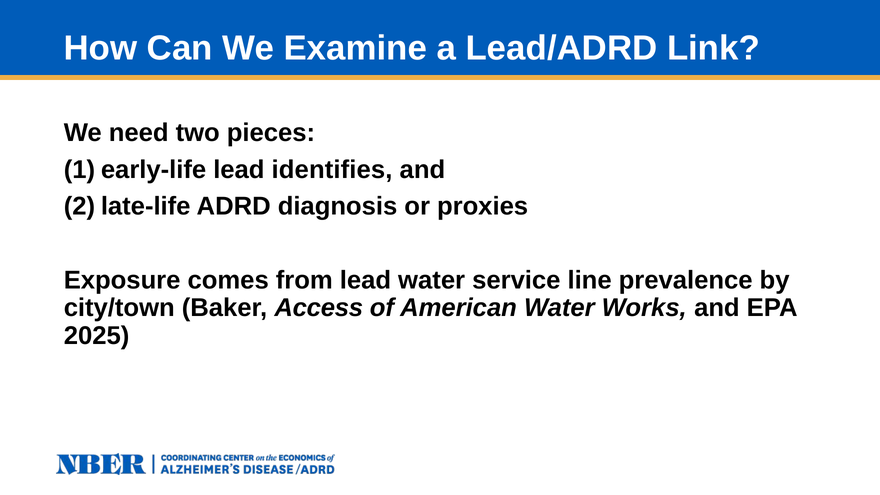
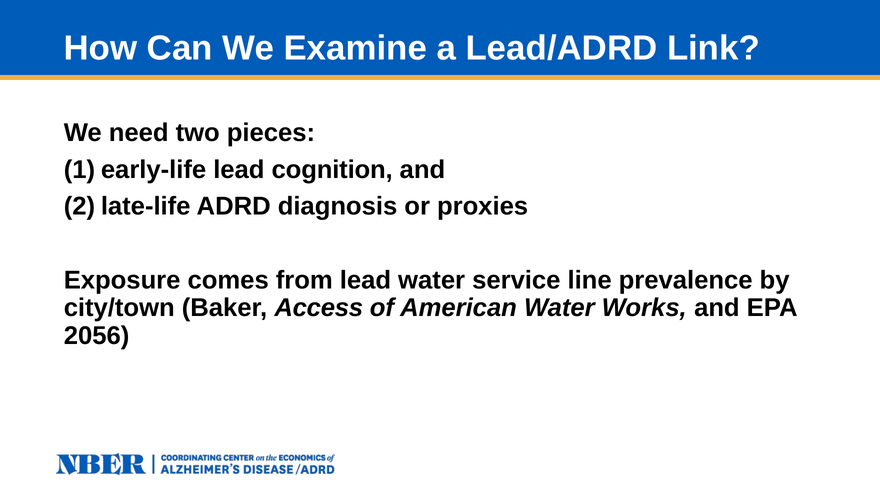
identifies: identifies -> cognition
2025: 2025 -> 2056
